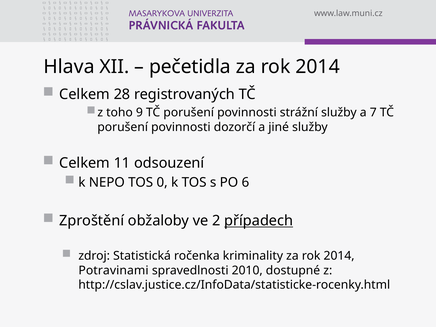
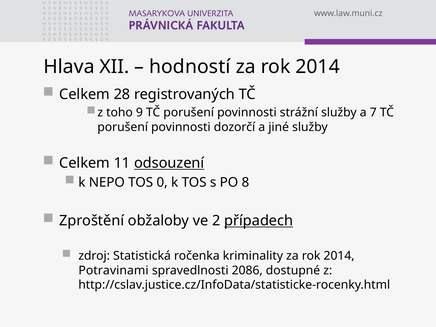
pečetidla: pečetidla -> hodností
odsouzení underline: none -> present
6: 6 -> 8
2010: 2010 -> 2086
